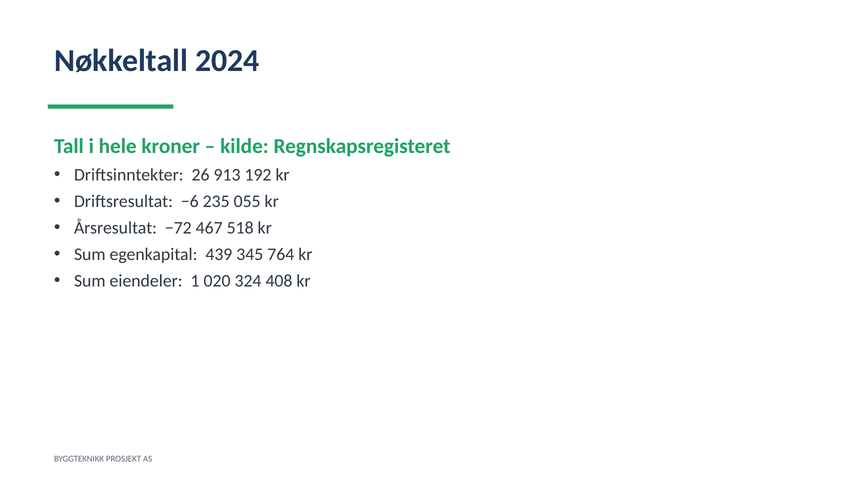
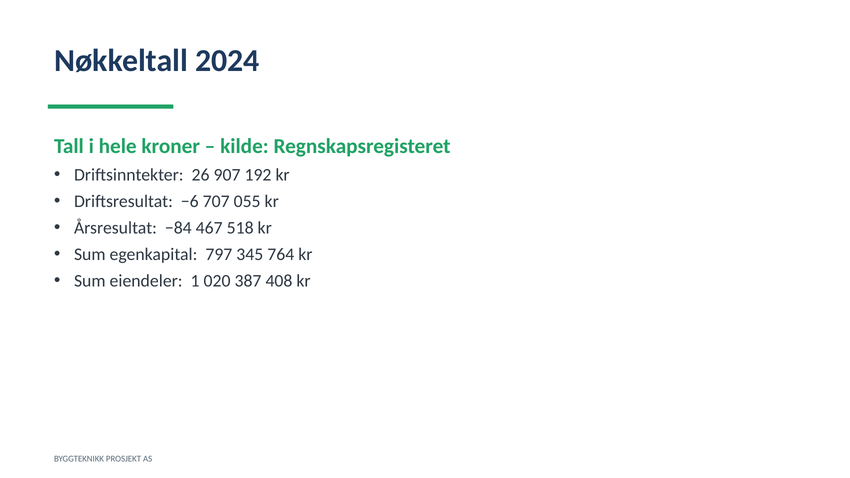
913: 913 -> 907
235: 235 -> 707
−72: −72 -> −84
439: 439 -> 797
324: 324 -> 387
